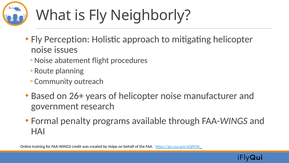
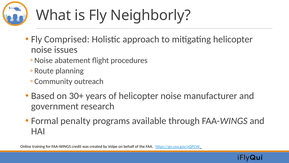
Perception: Perception -> Comprised
26+: 26+ -> 30+
